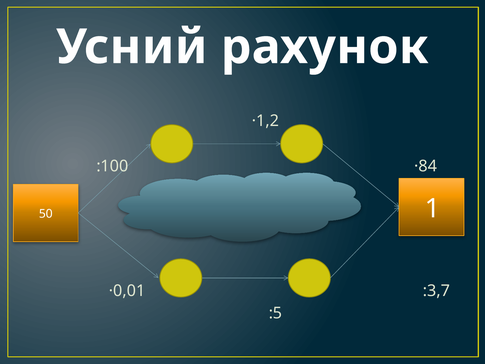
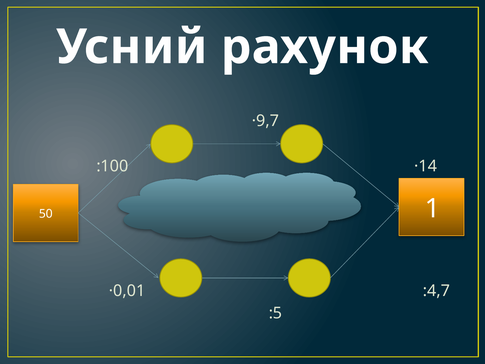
·1,2: ·1,2 -> ·9,7
·84: ·84 -> ·14
:3,7: :3,7 -> :4,7
